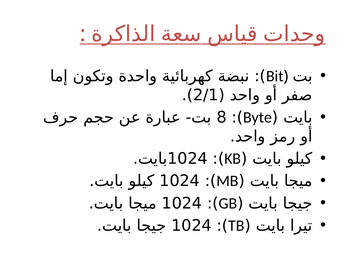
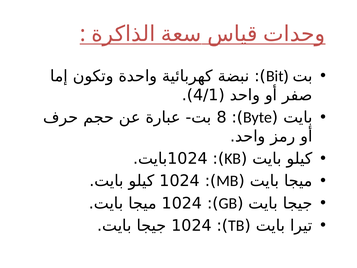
2/1: 2/1 -> 4/1
